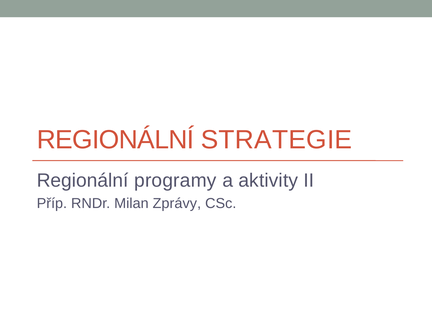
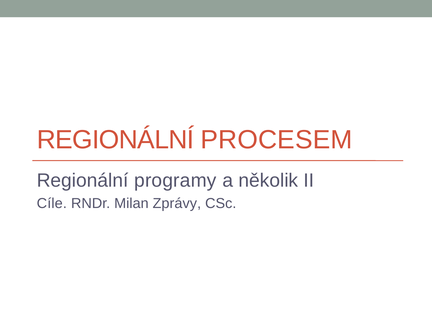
STRATEGIE: STRATEGIE -> PROCESEM
aktivity: aktivity -> několik
Příp: Příp -> Cíle
